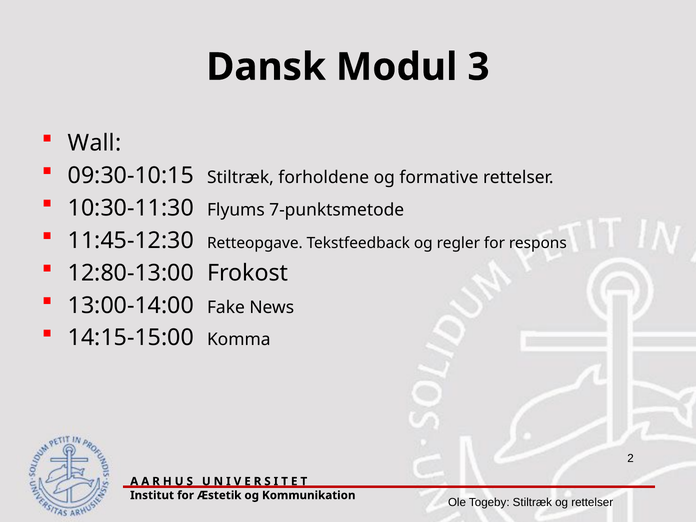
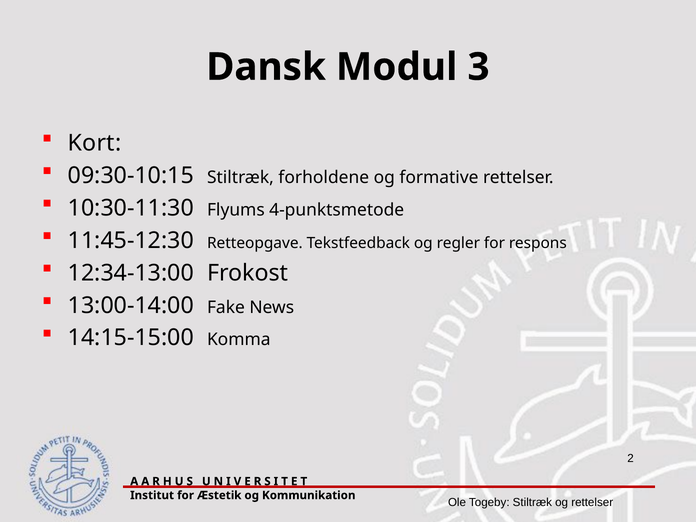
Wall: Wall -> Kort
7-punktsmetode: 7-punktsmetode -> 4-punktsmetode
12:80-13:00: 12:80-13:00 -> 12:34-13:00
